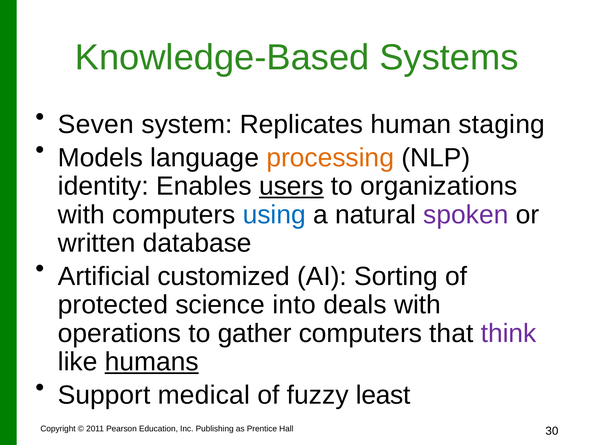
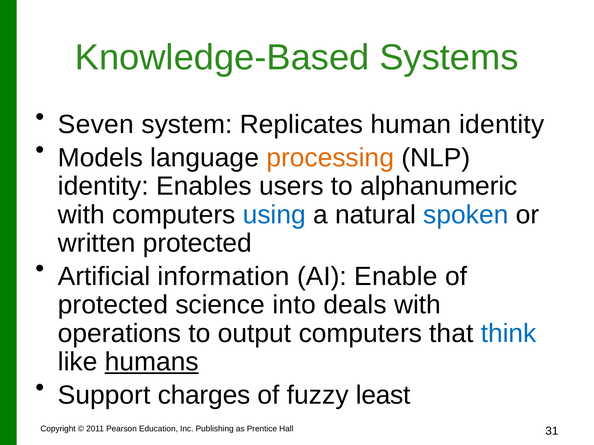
human staging: staging -> identity
users underline: present -> none
organizations: organizations -> alphanumeric
spoken colour: purple -> blue
written database: database -> protected
customized: customized -> information
Sorting: Sorting -> Enable
gather: gather -> output
think colour: purple -> blue
medical: medical -> charges
30: 30 -> 31
